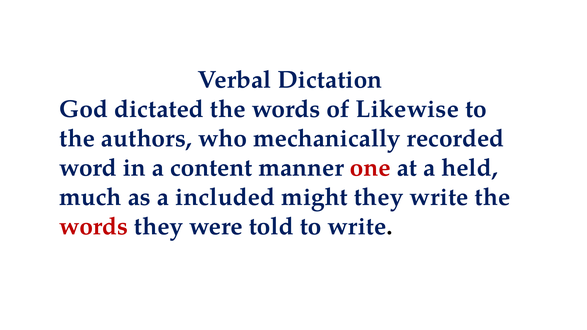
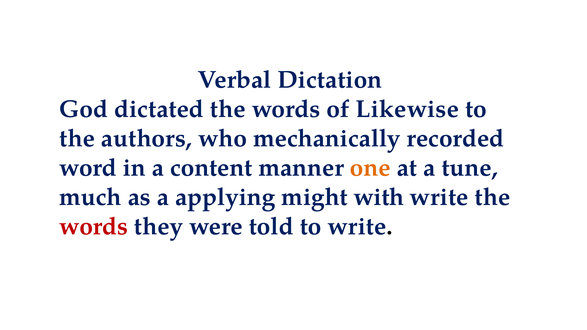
one colour: red -> orange
held: held -> tune
included: included -> applying
might they: they -> with
